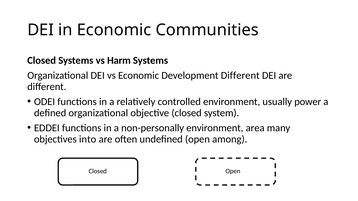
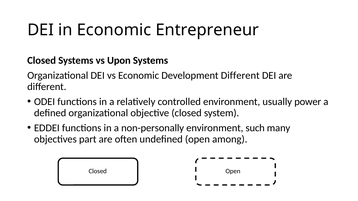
Communities: Communities -> Entrepreneur
Harm: Harm -> Upon
area: area -> such
into: into -> part
